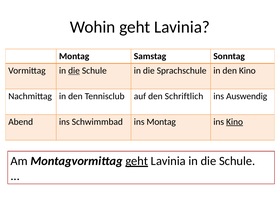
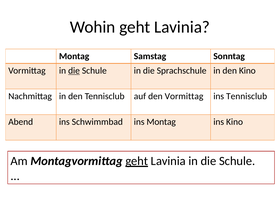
den Schriftlich: Schriftlich -> Vormittag
ins Auswendig: Auswendig -> Tennisclub
Kino at (235, 122) underline: present -> none
